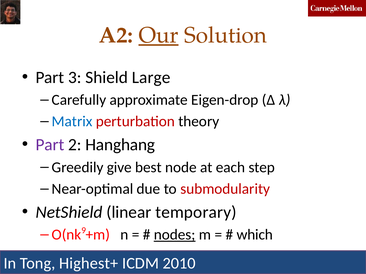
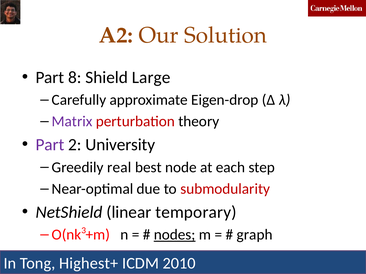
Our underline: present -> none
3: 3 -> 8
Matrix colour: blue -> purple
Hanghang: Hanghang -> University
give: give -> real
9: 9 -> 3
which: which -> graph
